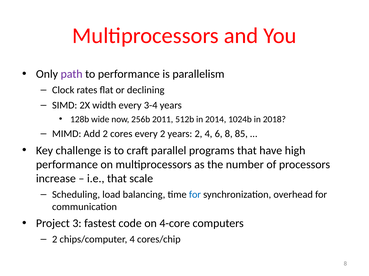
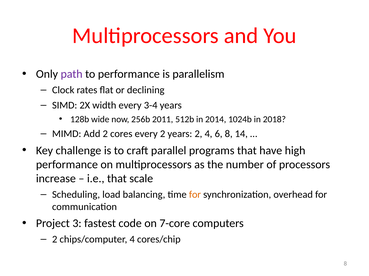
85: 85 -> 14
for at (195, 195) colour: blue -> orange
4-core: 4-core -> 7-core
